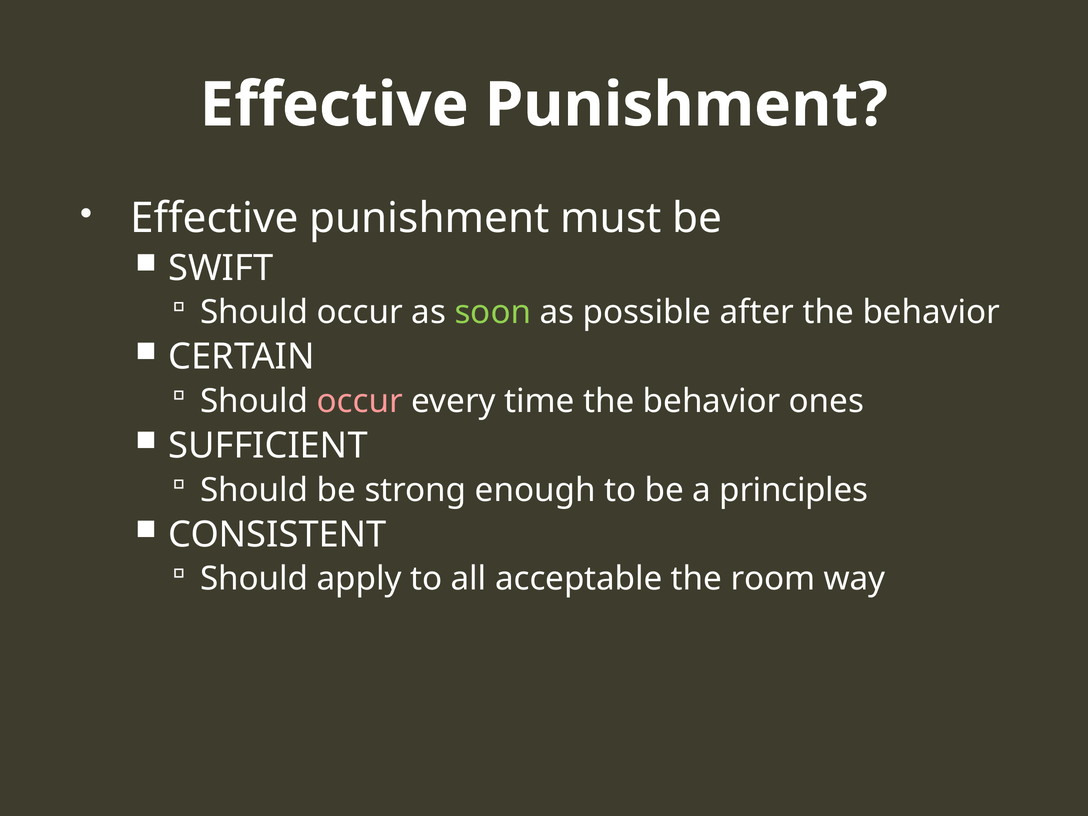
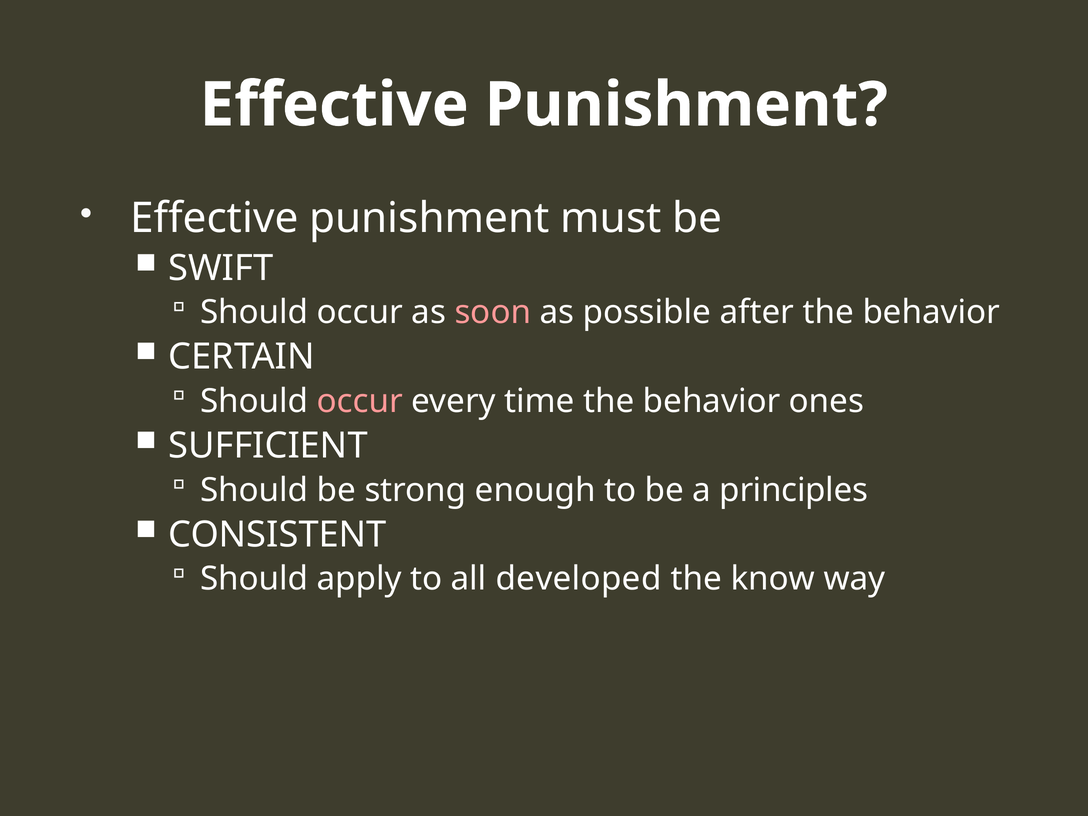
soon colour: light green -> pink
acceptable: acceptable -> developed
room: room -> know
